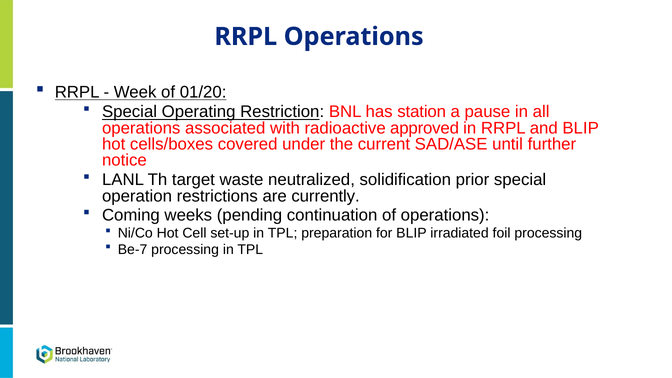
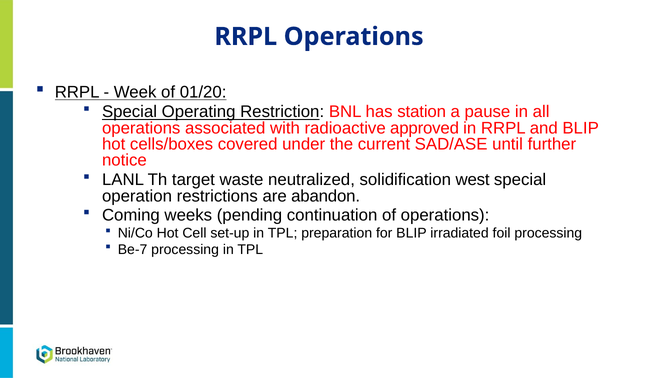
prior: prior -> west
currently: currently -> abandon
